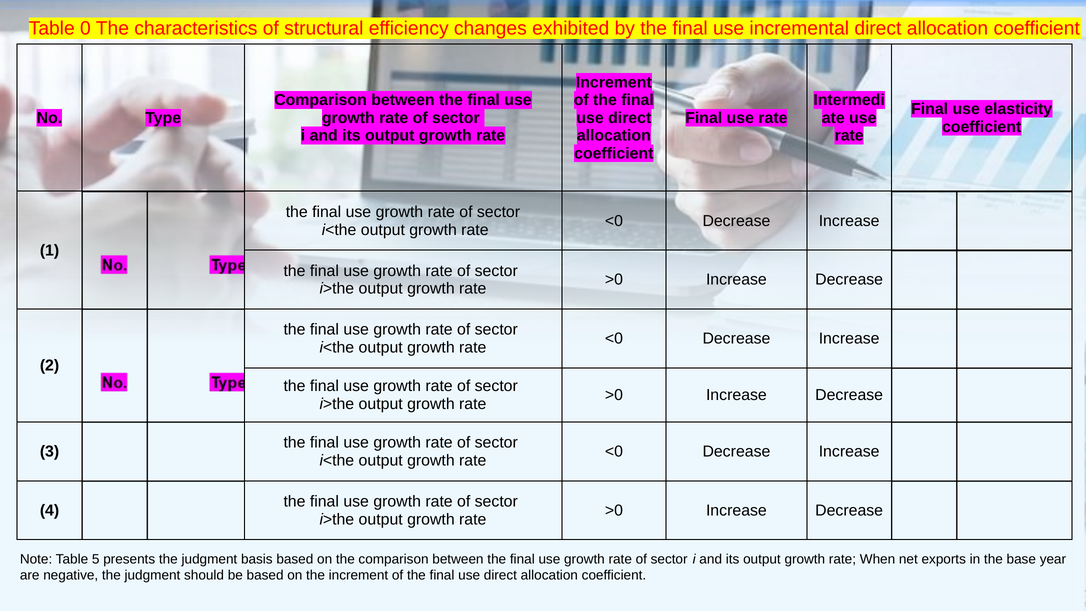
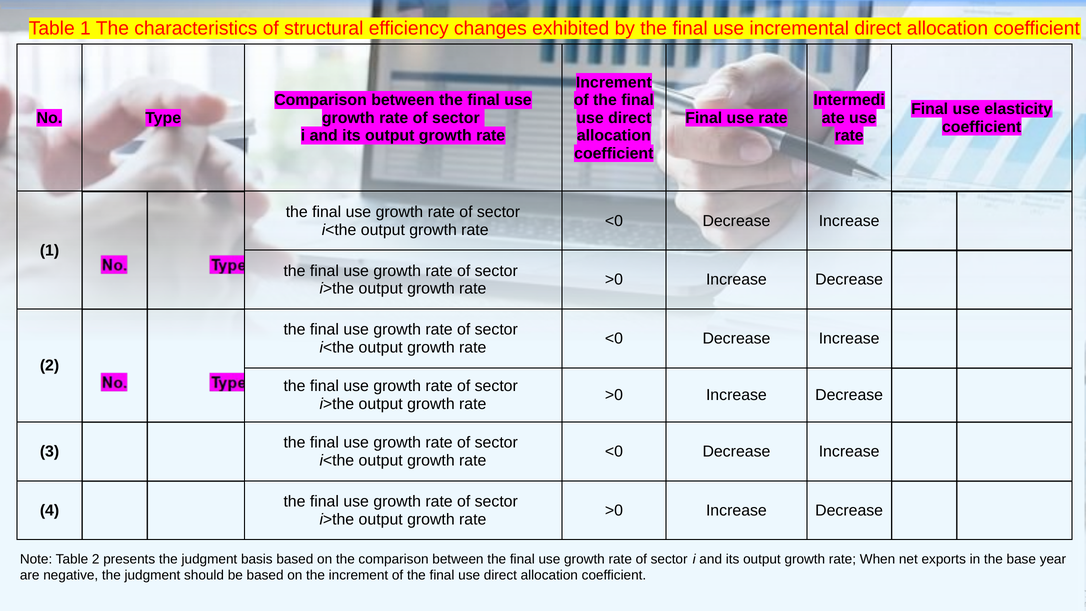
Table 0: 0 -> 1
Table 5: 5 -> 2
